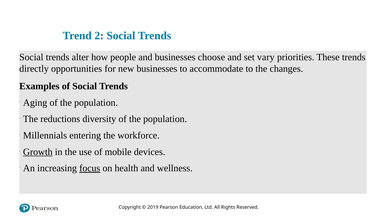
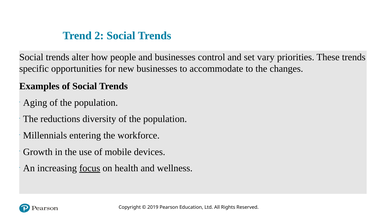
choose: choose -> control
directly: directly -> specific
Growth underline: present -> none
